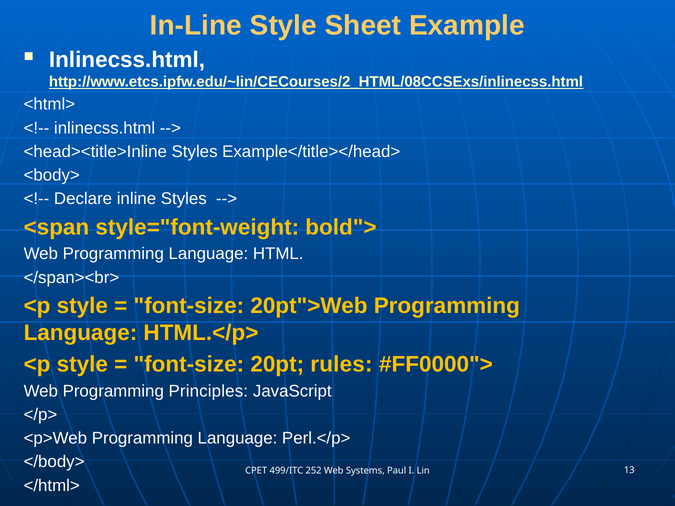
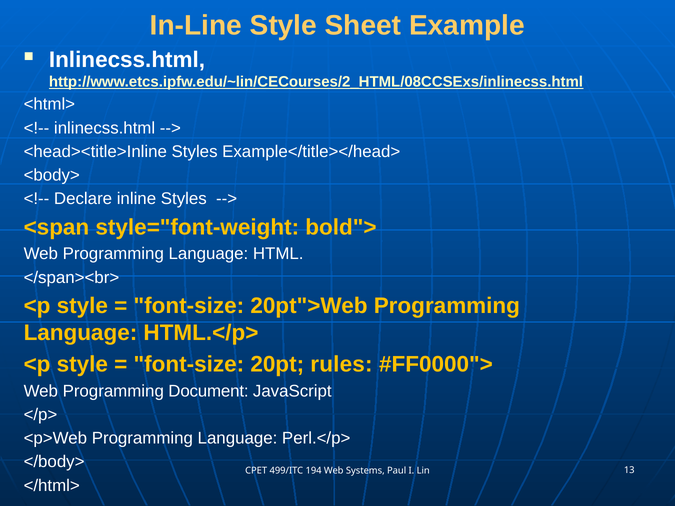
Principles: Principles -> Document
252: 252 -> 194
